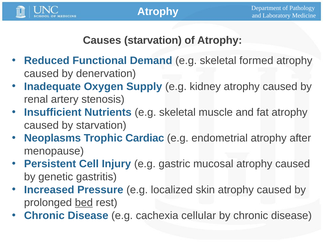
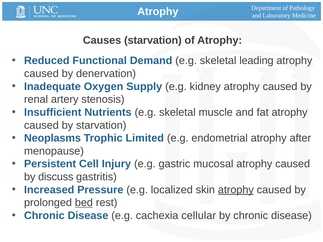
formed: formed -> leading
Cardiac: Cardiac -> Limited
genetic: genetic -> discuss
atrophy at (236, 190) underline: none -> present
